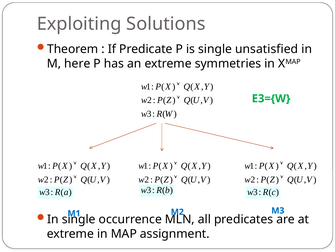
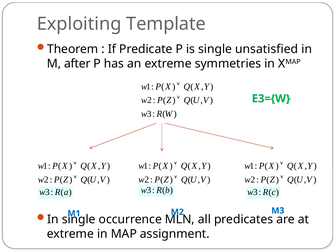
Solutions: Solutions -> Template
here: here -> after
